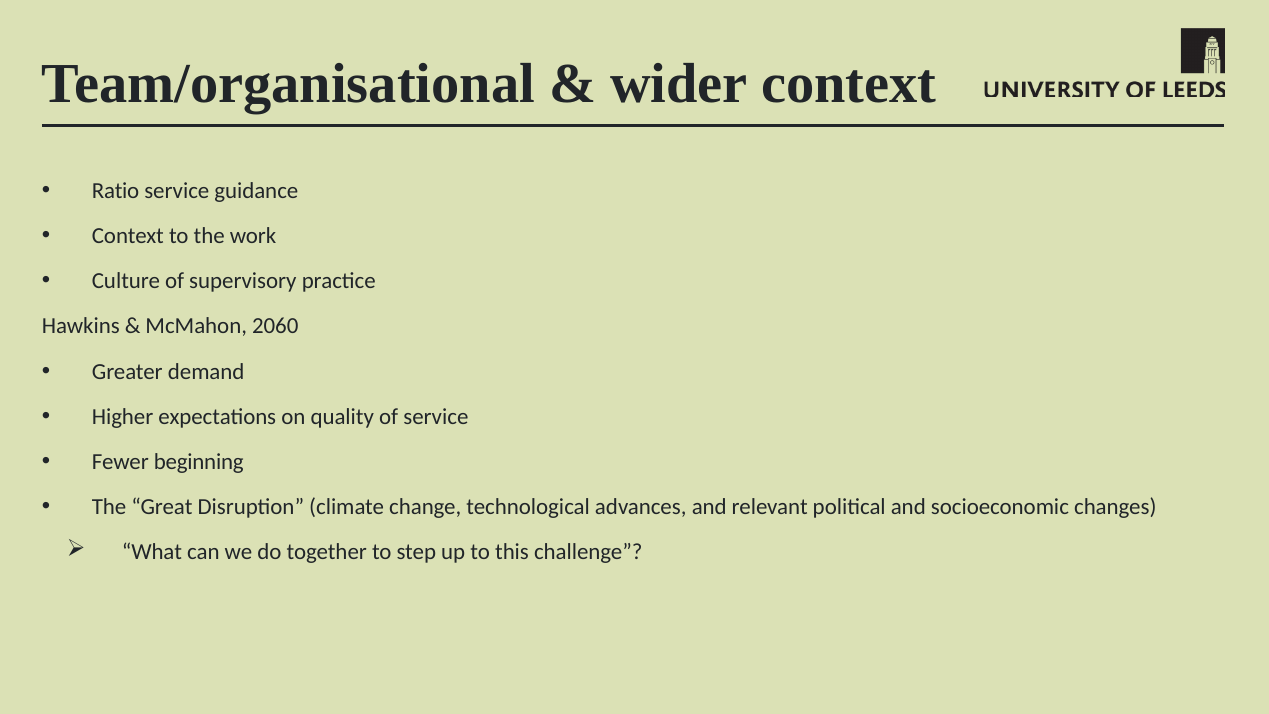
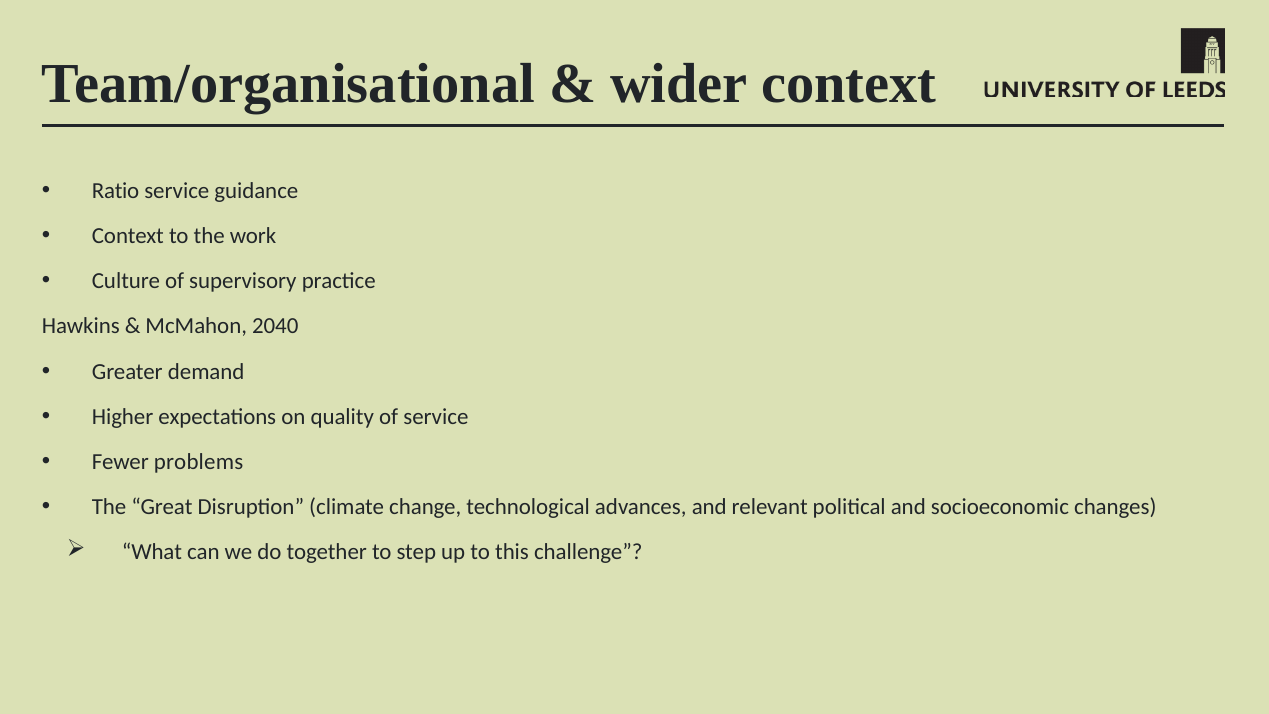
2060: 2060 -> 2040
beginning: beginning -> problems
